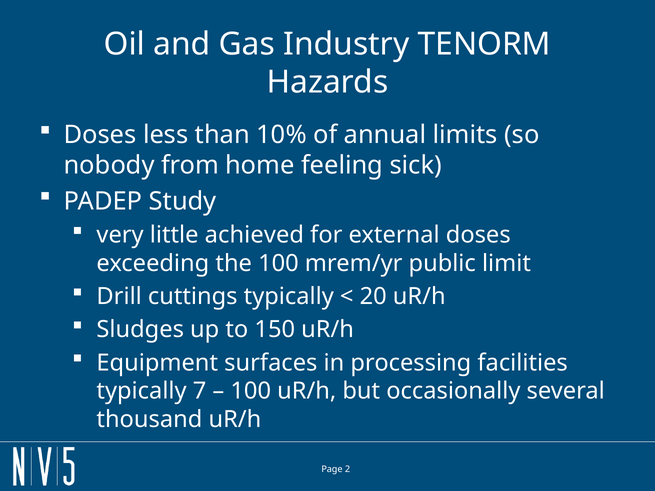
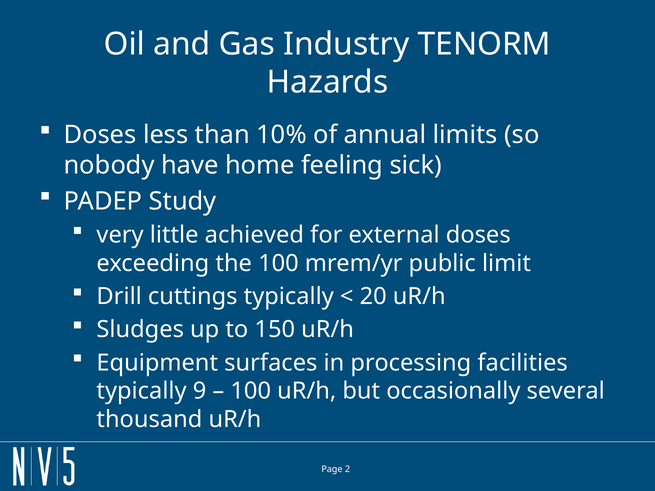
from: from -> have
7: 7 -> 9
